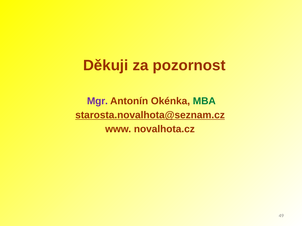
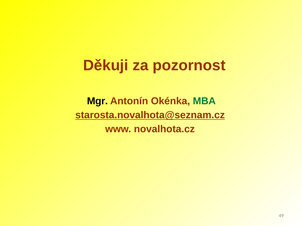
Mgr colour: purple -> black
